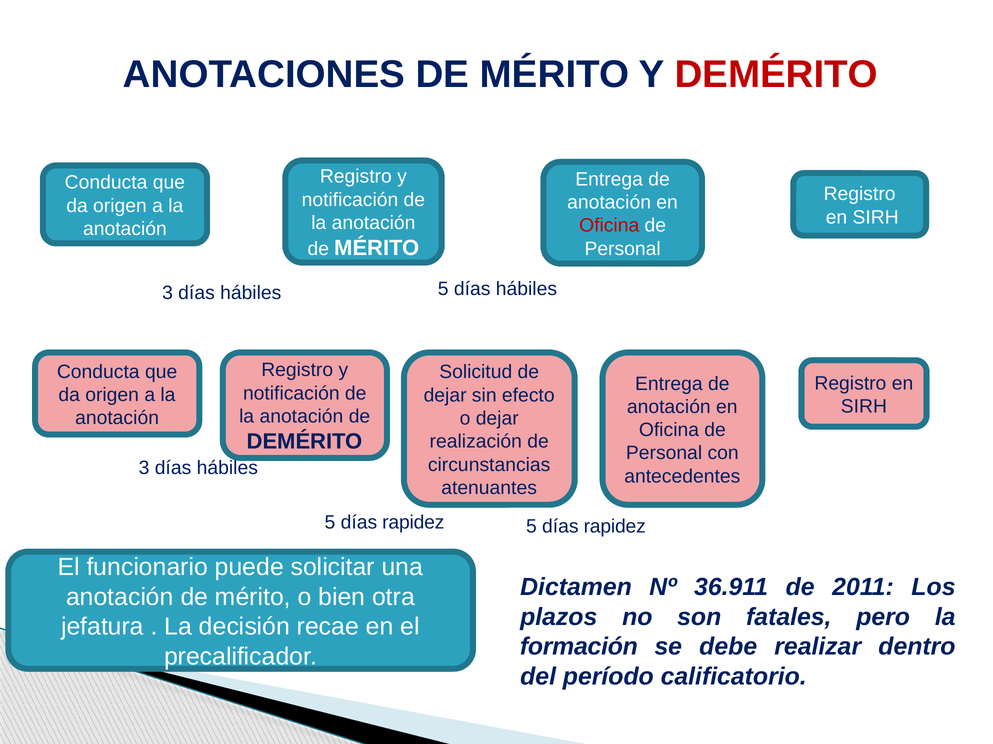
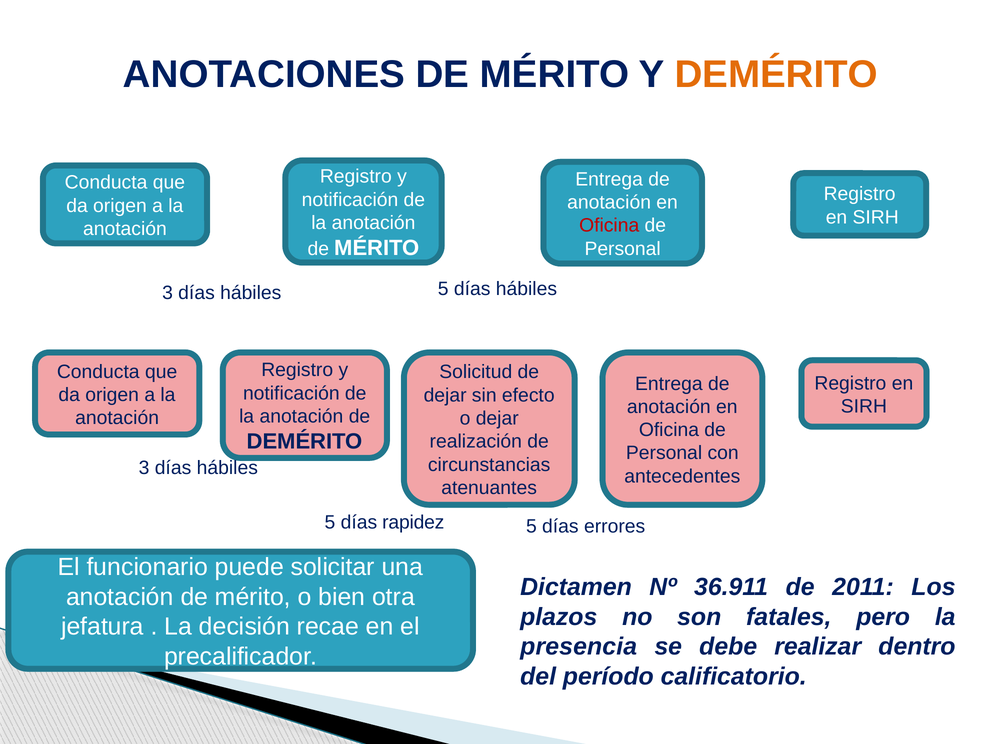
DEMÉRITO at (776, 75) colour: red -> orange
rapidez at (615, 527): rapidez -> errores
formación: formación -> presencia
